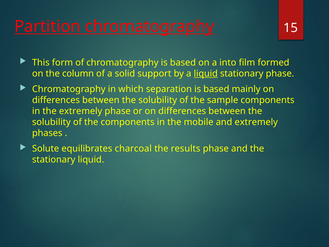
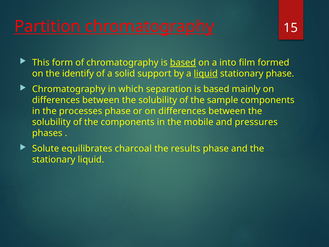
based at (183, 63) underline: none -> present
column: column -> identify
the extremely: extremely -> processes
and extremely: extremely -> pressures
